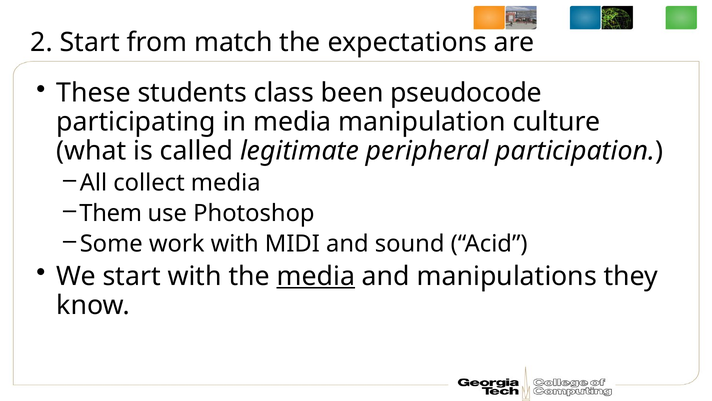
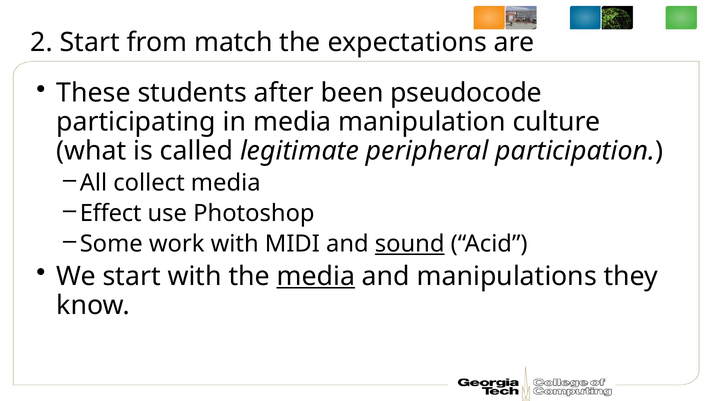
class: class -> after
Them: Them -> Effect
sound underline: none -> present
